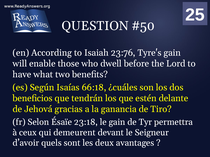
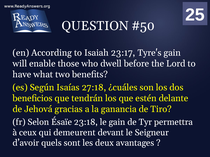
23:76: 23:76 -> 23:17
66:18: 66:18 -> 27:18
